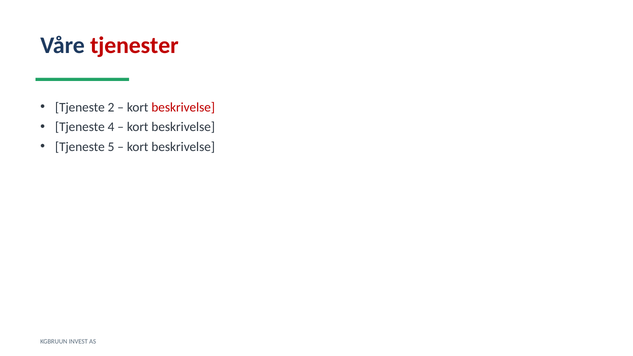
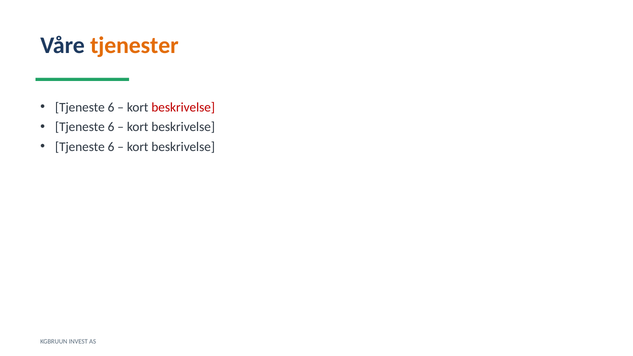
tjenester colour: red -> orange
2 at (111, 107): 2 -> 6
4 at (111, 127): 4 -> 6
5 at (111, 147): 5 -> 6
